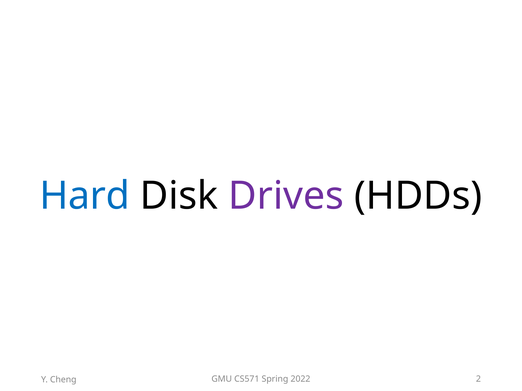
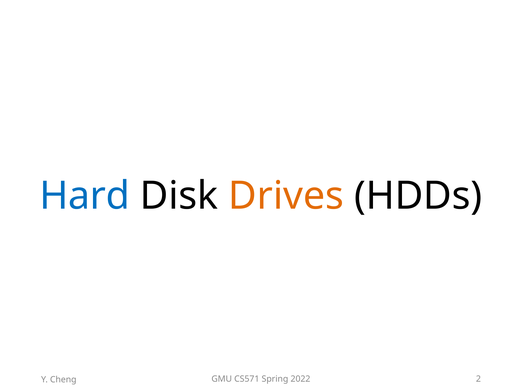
Drives colour: purple -> orange
